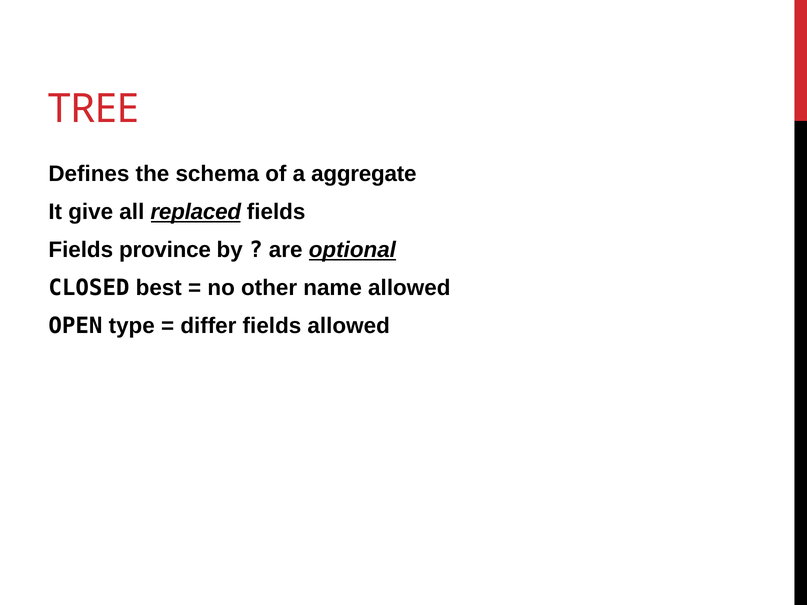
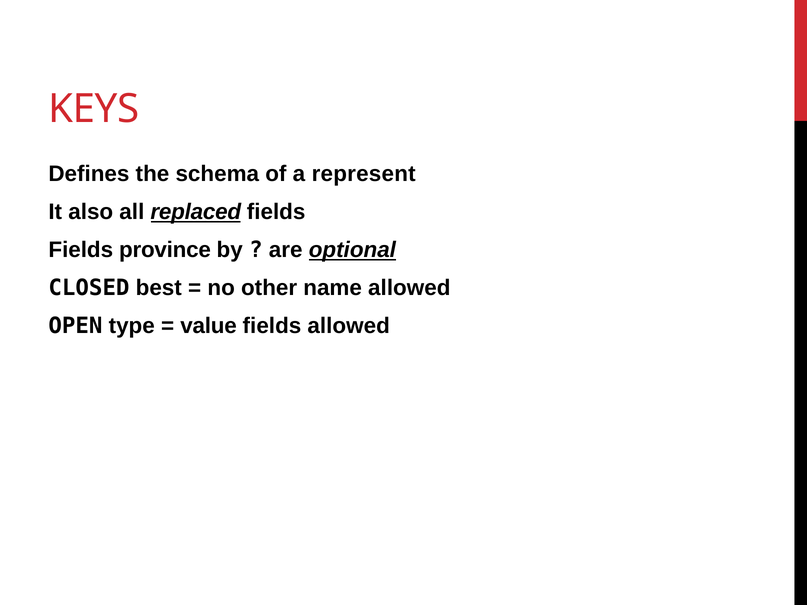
TREE: TREE -> KEYS
aggregate: aggregate -> represent
give: give -> also
differ: differ -> value
